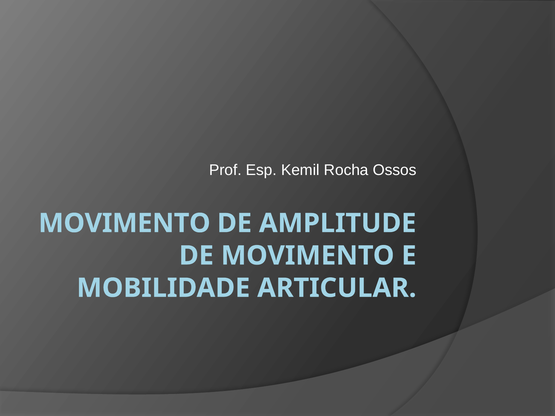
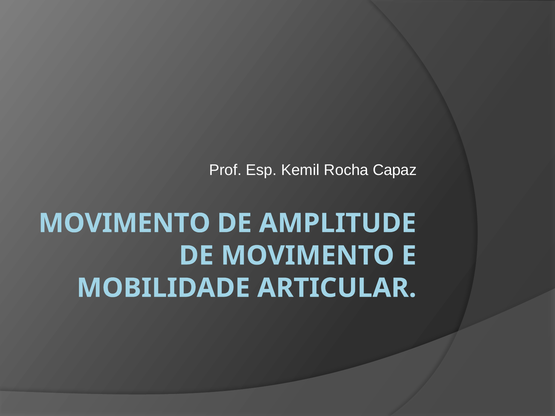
Ossos: Ossos -> Capaz
